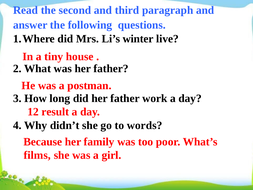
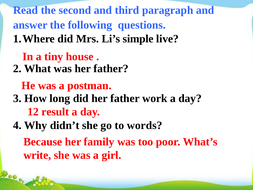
winter: winter -> simple
films: films -> write
